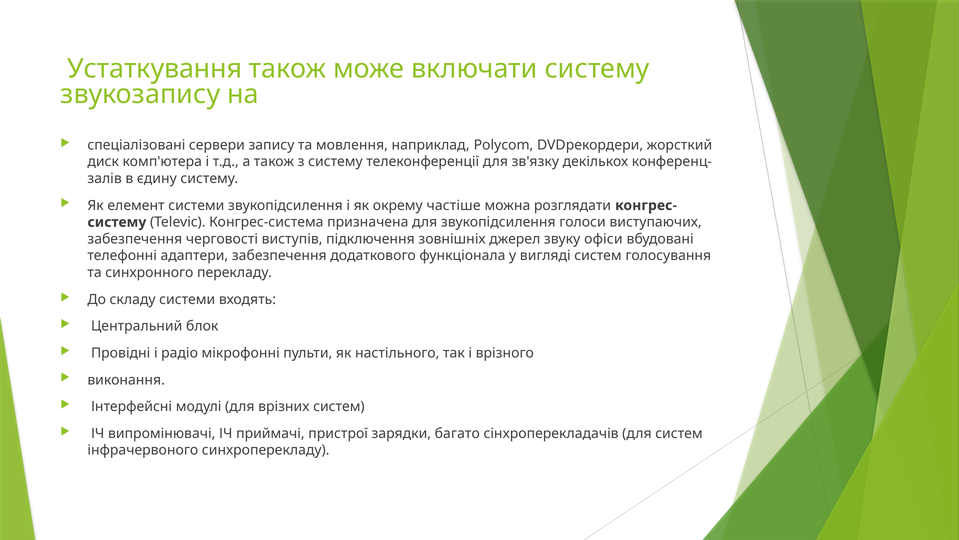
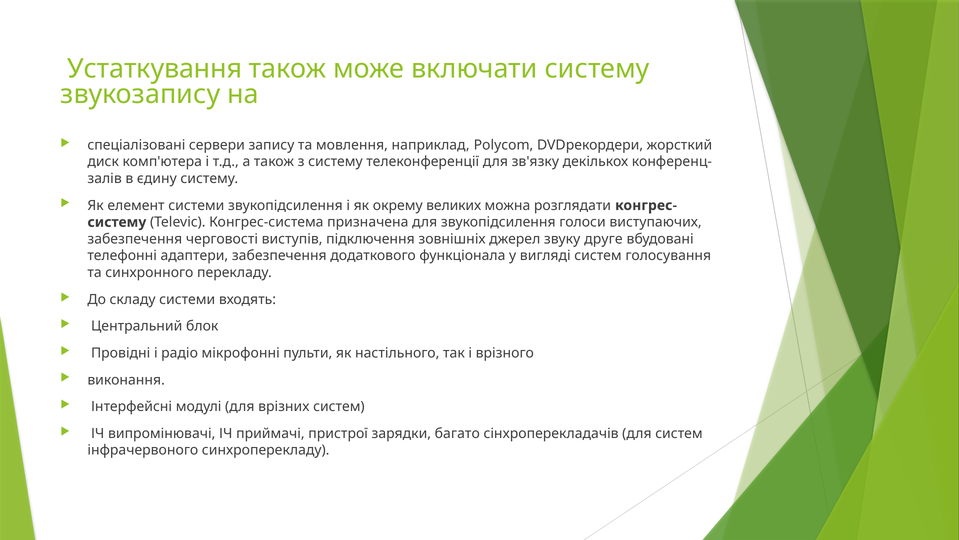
частіше: частіше -> великих
офіси: офіси -> друге
